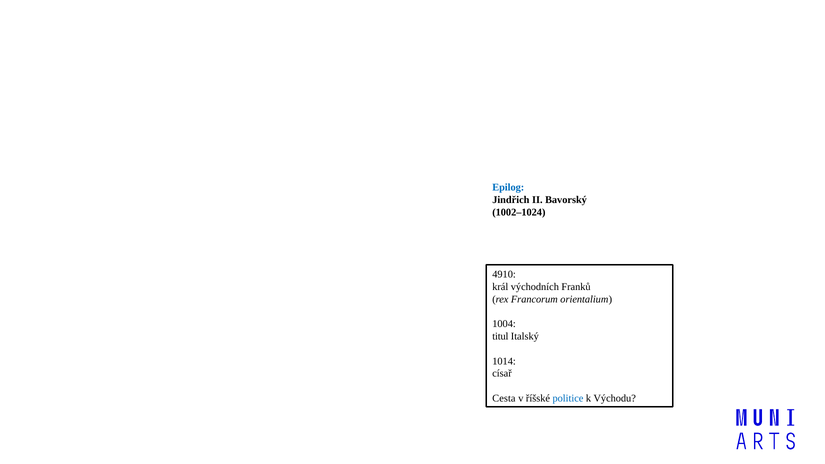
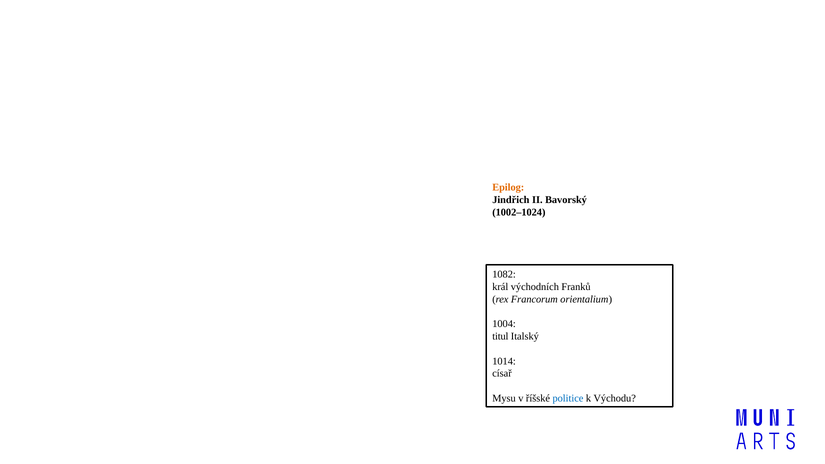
Epilog colour: blue -> orange
4910: 4910 -> 1082
Cesta: Cesta -> Mysu
